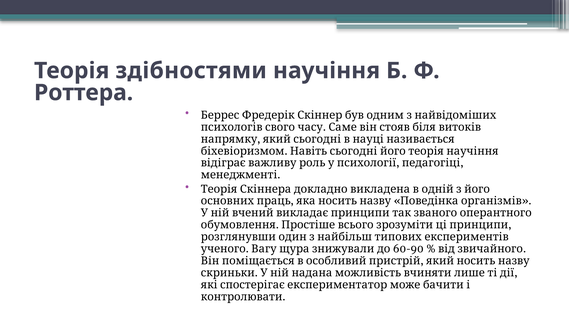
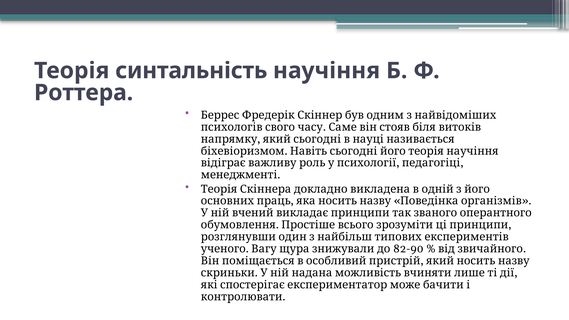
здібностями: здібностями -> синтальність
60-90: 60-90 -> 82-90
